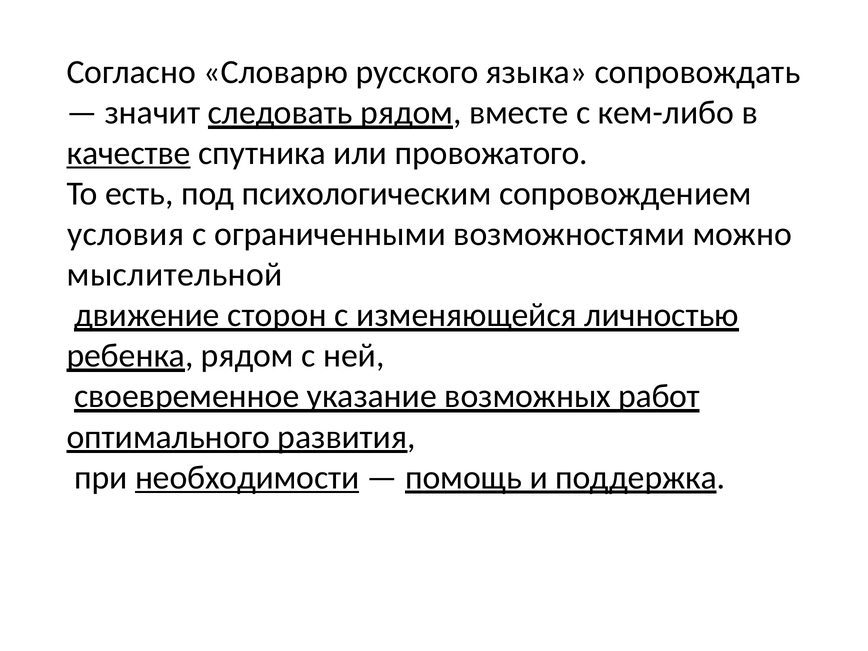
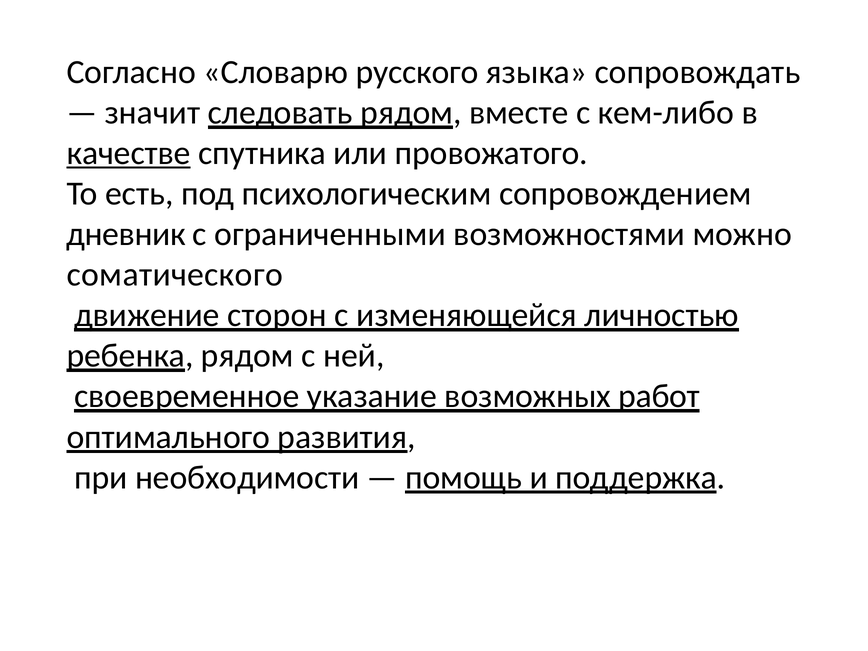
условия: условия -> дневник
мыслительной: мыслительной -> соматического
необходимости underline: present -> none
